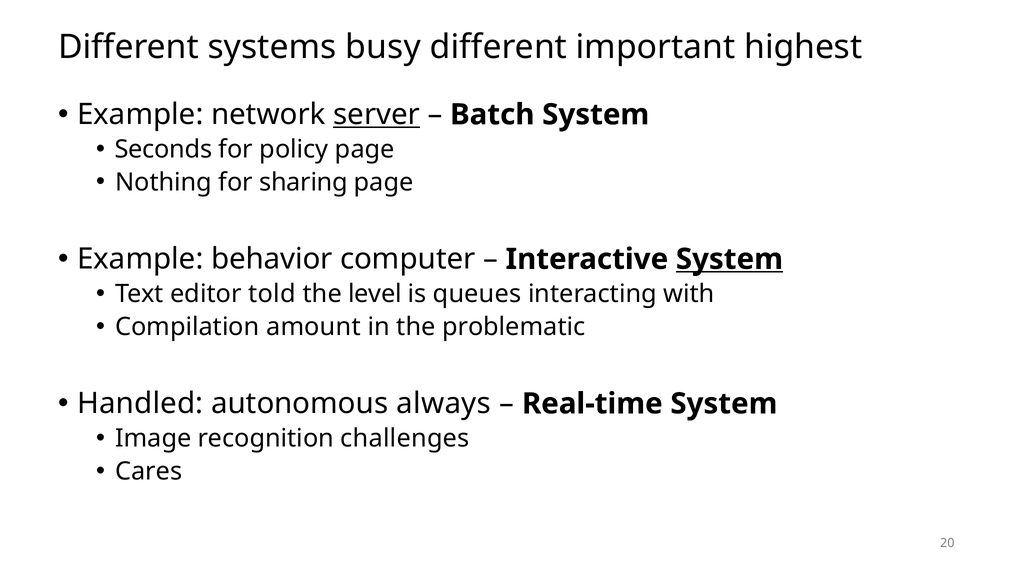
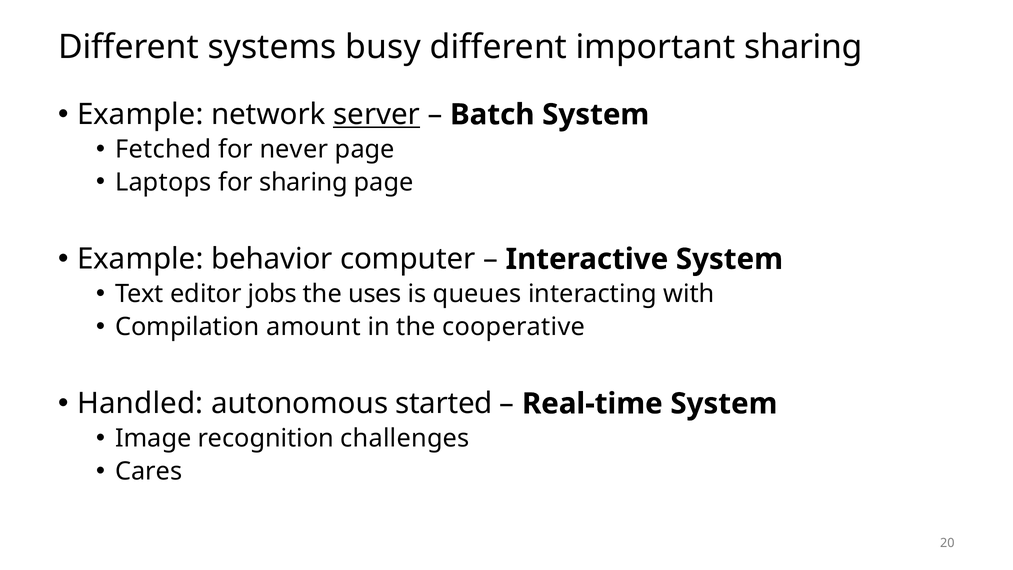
important highest: highest -> sharing
Seconds: Seconds -> Fetched
policy: policy -> never
Nothing: Nothing -> Laptops
System at (729, 259) underline: present -> none
told: told -> jobs
level: level -> uses
problematic: problematic -> cooperative
always: always -> started
